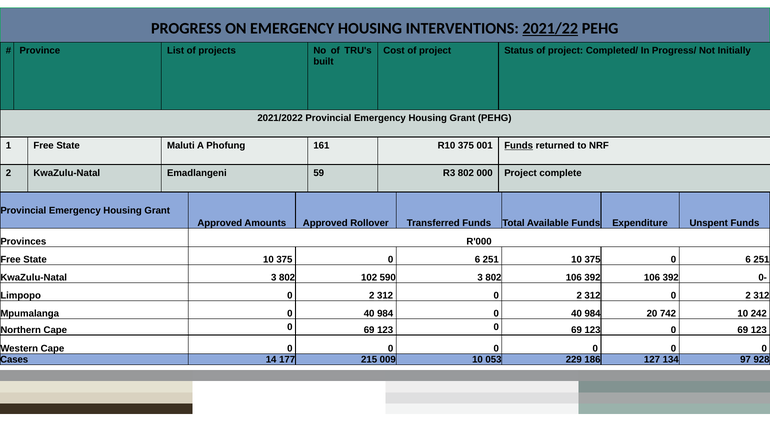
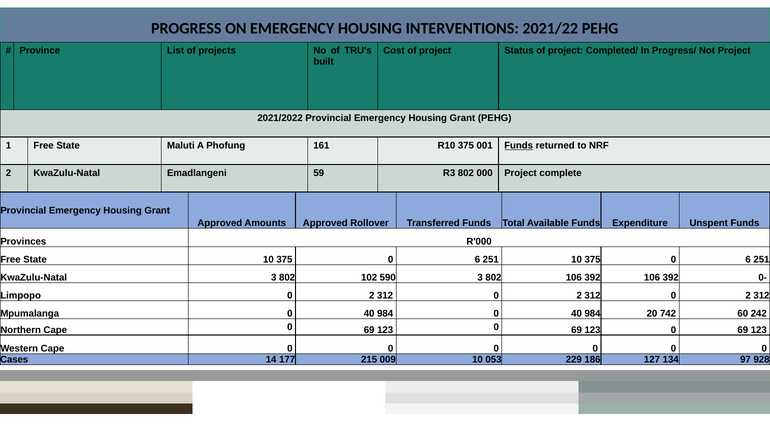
2021/22 underline: present -> none
Not Initially: Initially -> Project
742 10: 10 -> 60
